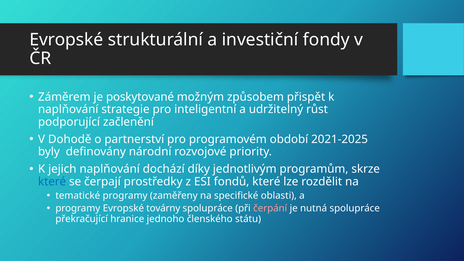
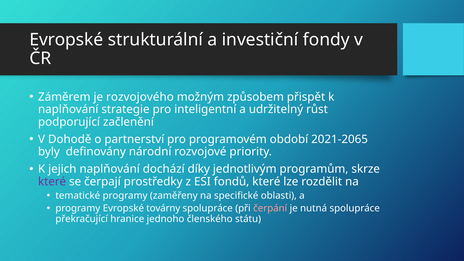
poskytované: poskytované -> rozvojového
2021-2025: 2021-2025 -> 2021-2065
které at (52, 182) colour: blue -> purple
